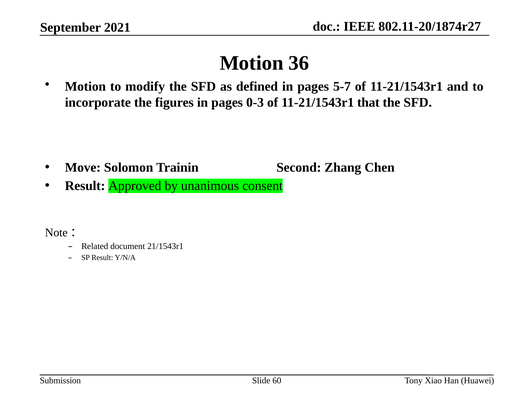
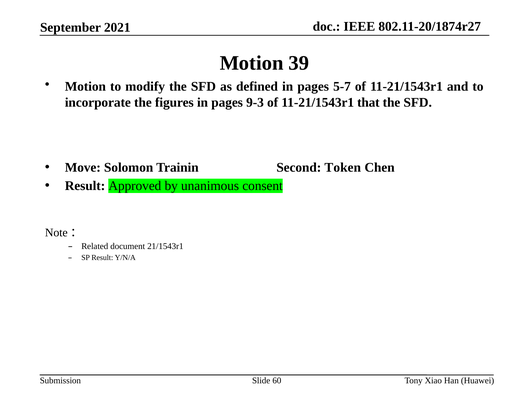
36: 36 -> 39
0-3: 0-3 -> 9-3
Zhang: Zhang -> Token
